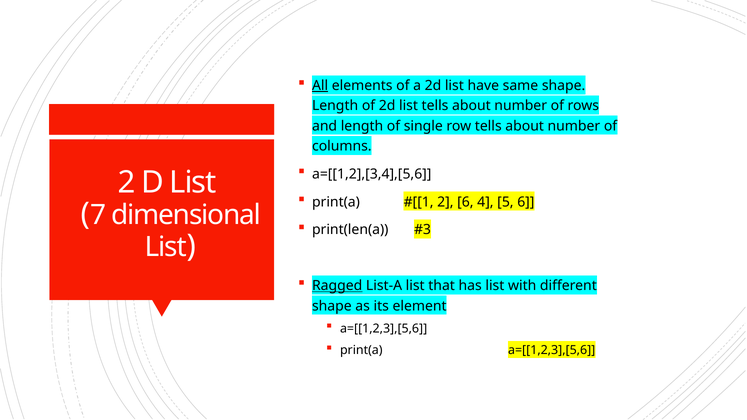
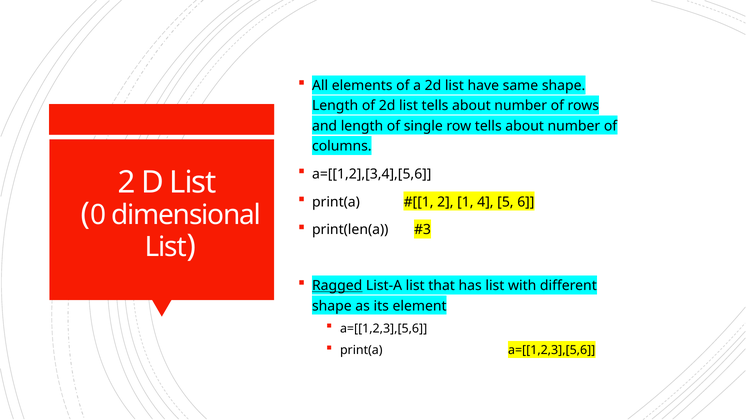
All underline: present -> none
2 6: 6 -> 1
7: 7 -> 0
